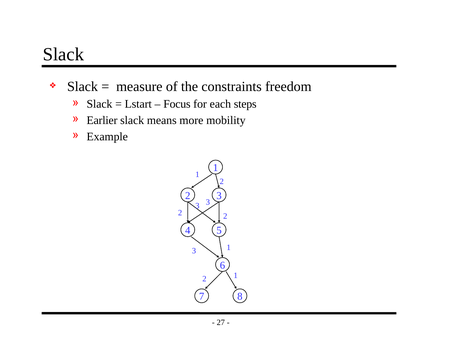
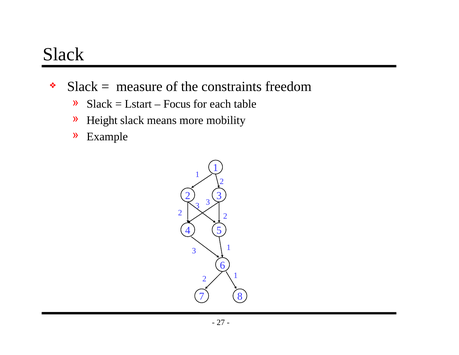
steps: steps -> table
Earlier: Earlier -> Height
